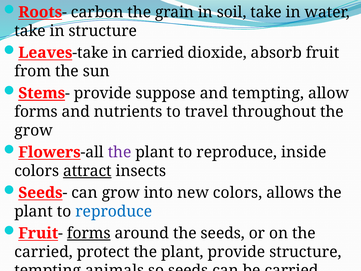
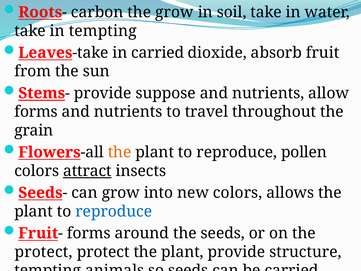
the grain: grain -> grow
in structure: structure -> tempting
suppose and tempting: tempting -> nutrients
grow at (34, 130): grow -> grain
the at (120, 152) colour: purple -> orange
inside: inside -> pollen
forms at (89, 233) underline: present -> none
carried at (44, 252): carried -> protect
